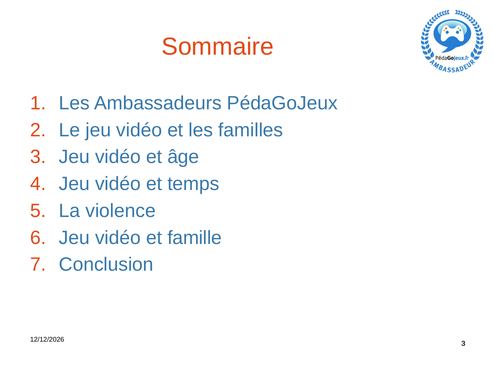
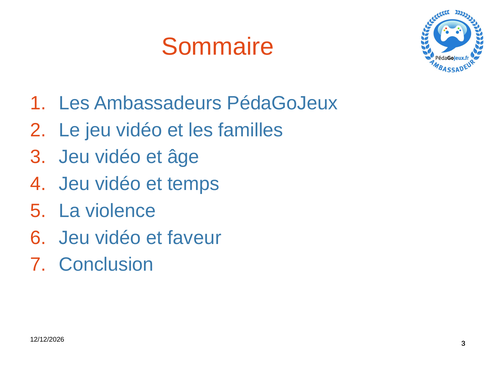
famille: famille -> faveur
